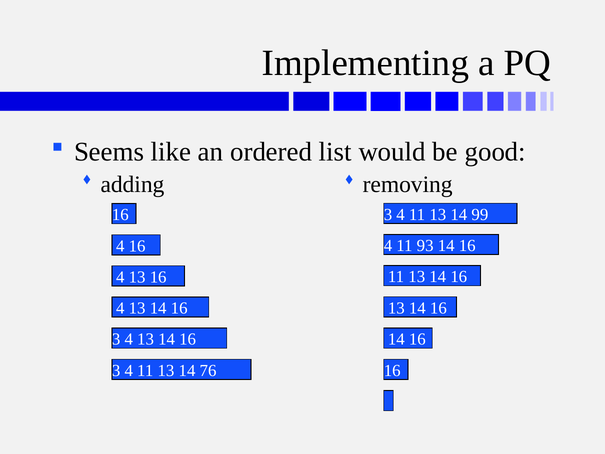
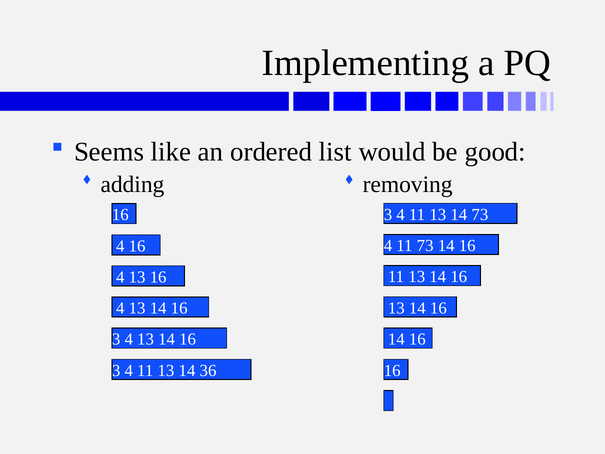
14 99: 99 -> 73
11 93: 93 -> 73
76: 76 -> 36
